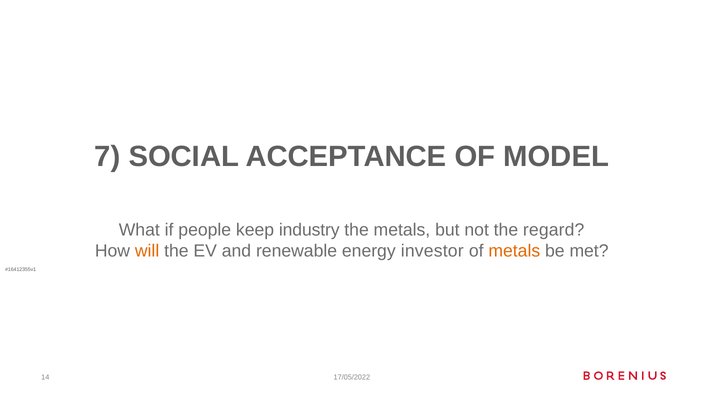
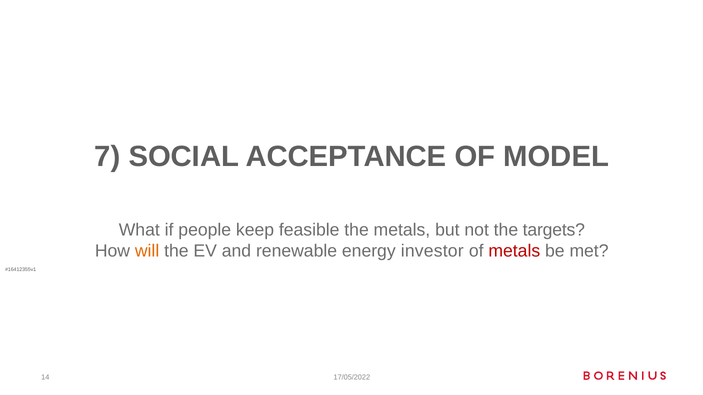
industry: industry -> feasible
regard: regard -> targets
metals at (514, 251) colour: orange -> red
